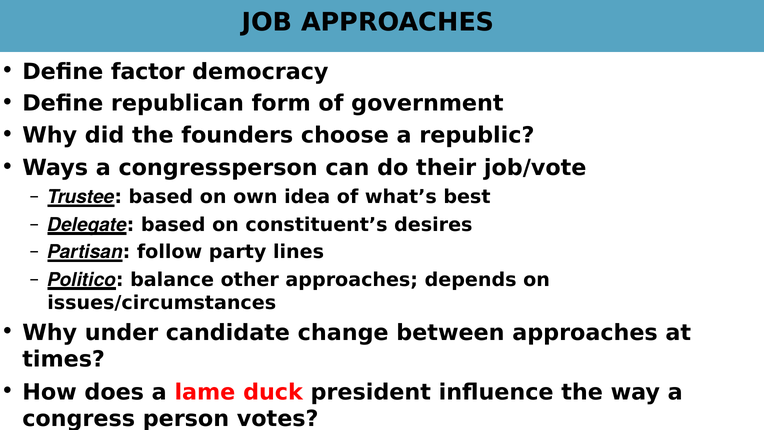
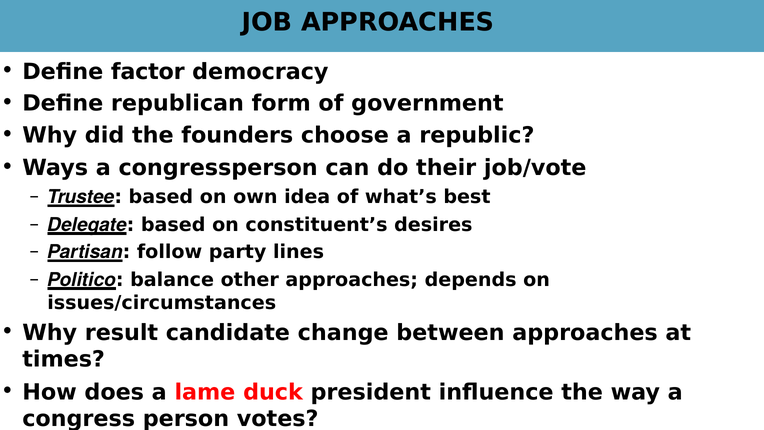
under: under -> result
